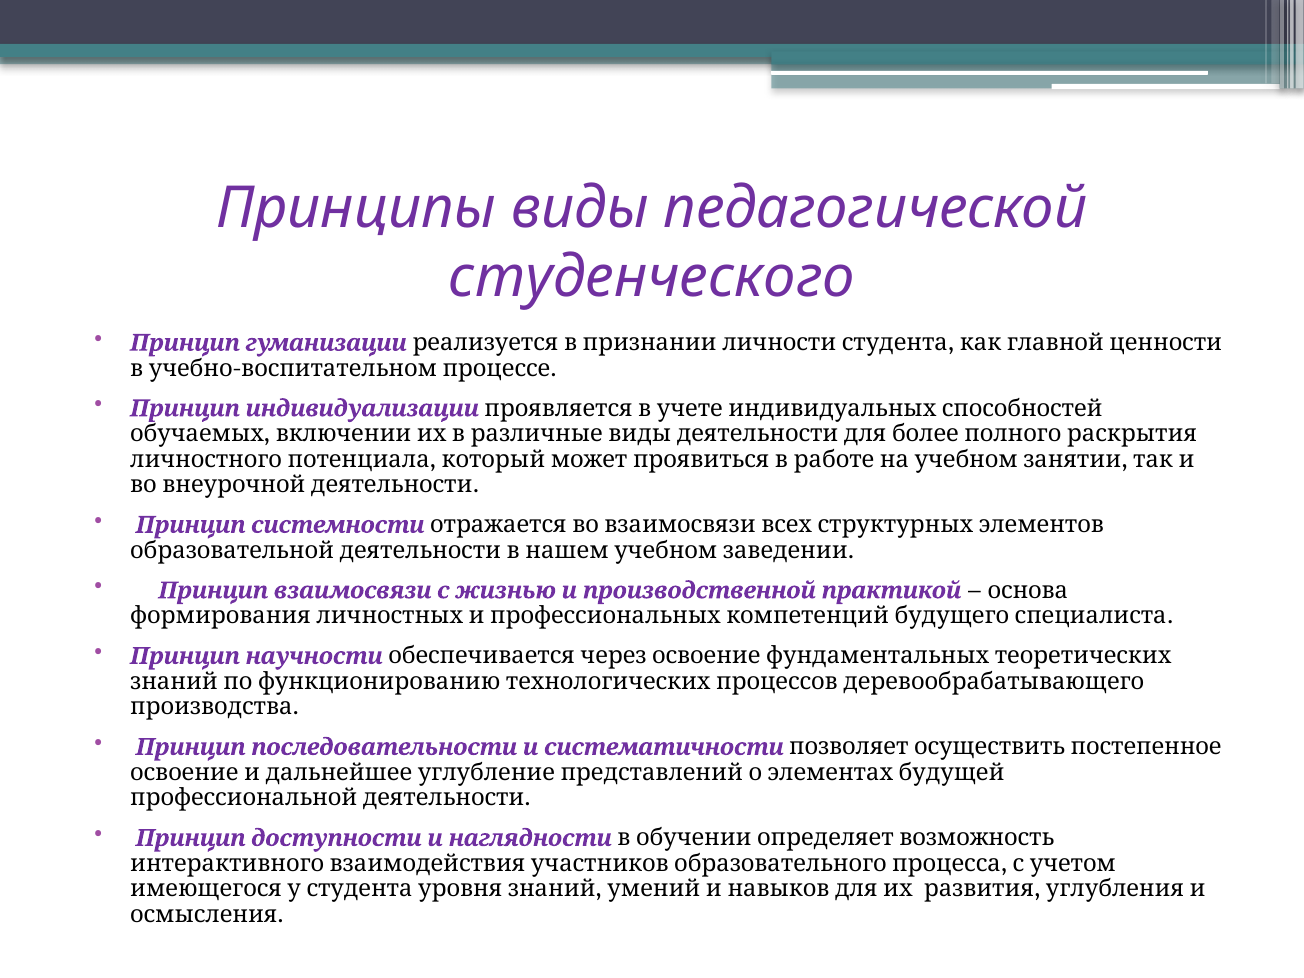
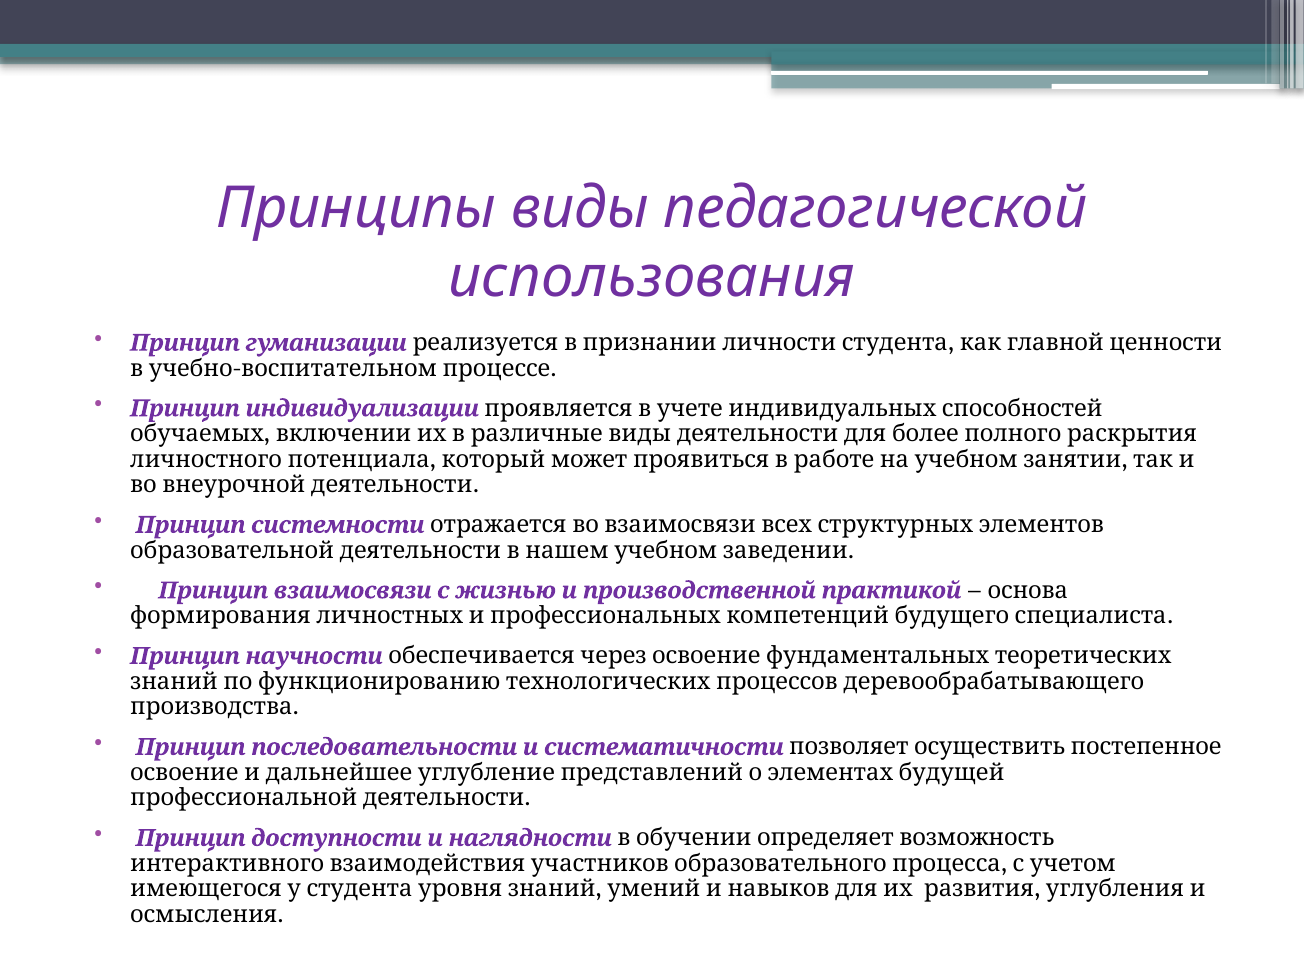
студенческого: студенческого -> использования
